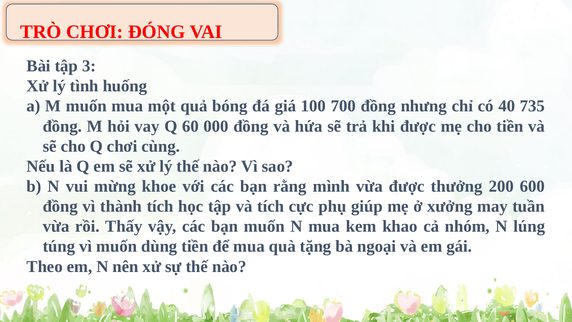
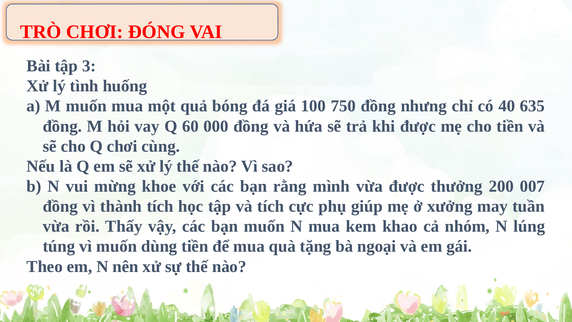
700: 700 -> 750
735: 735 -> 635
600: 600 -> 007
